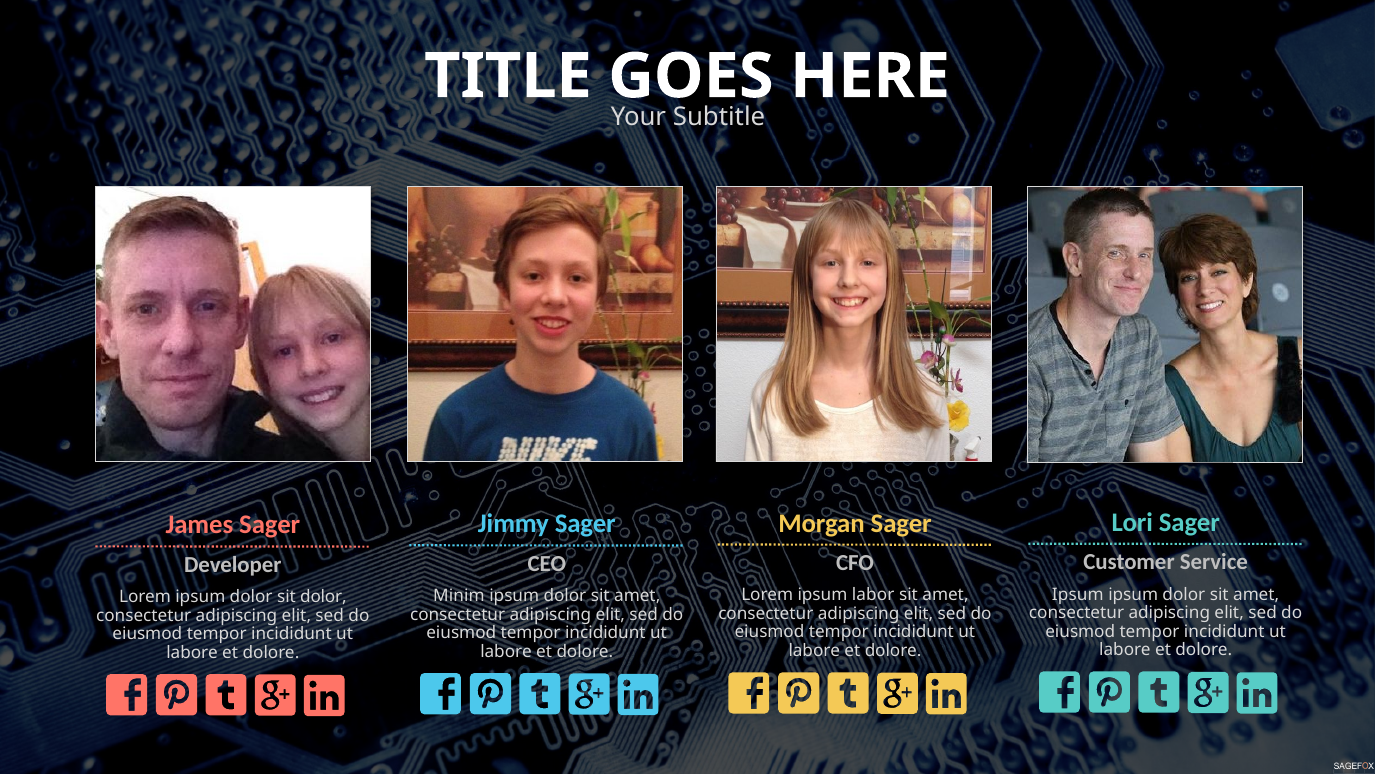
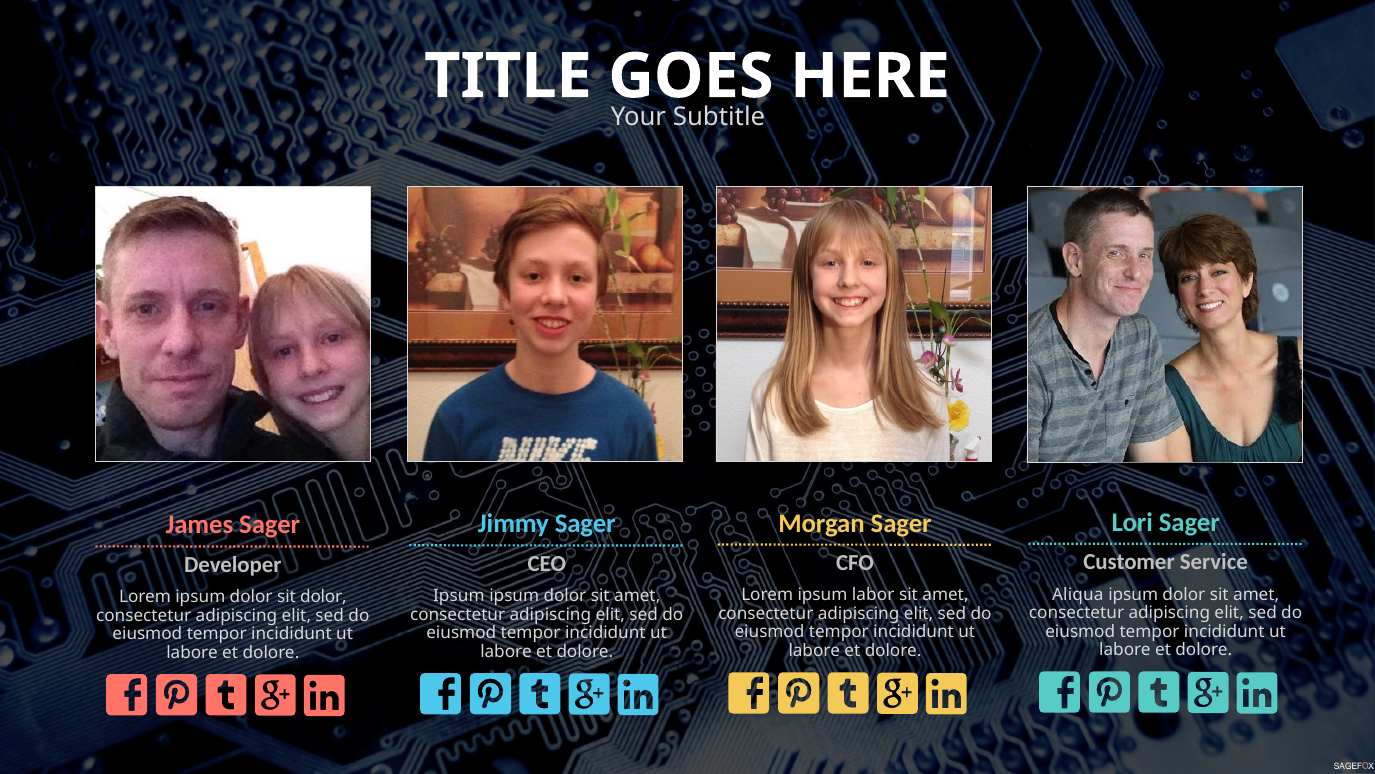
Ipsum at (1078, 594): Ipsum -> Aliqua
Minim at (459, 595): Minim -> Ipsum
